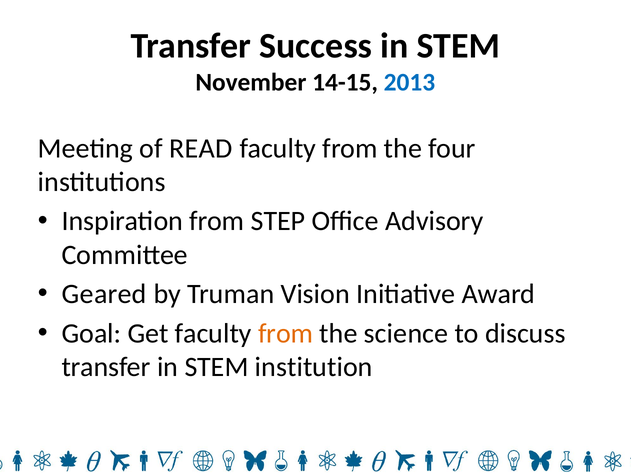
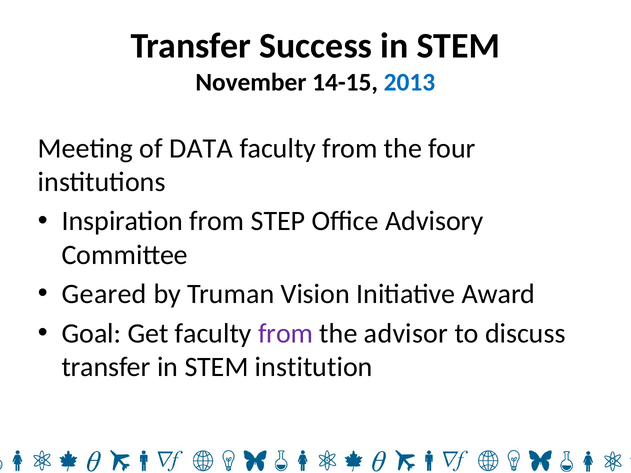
READ: READ -> DATA
from at (286, 334) colour: orange -> purple
science: science -> advisor
